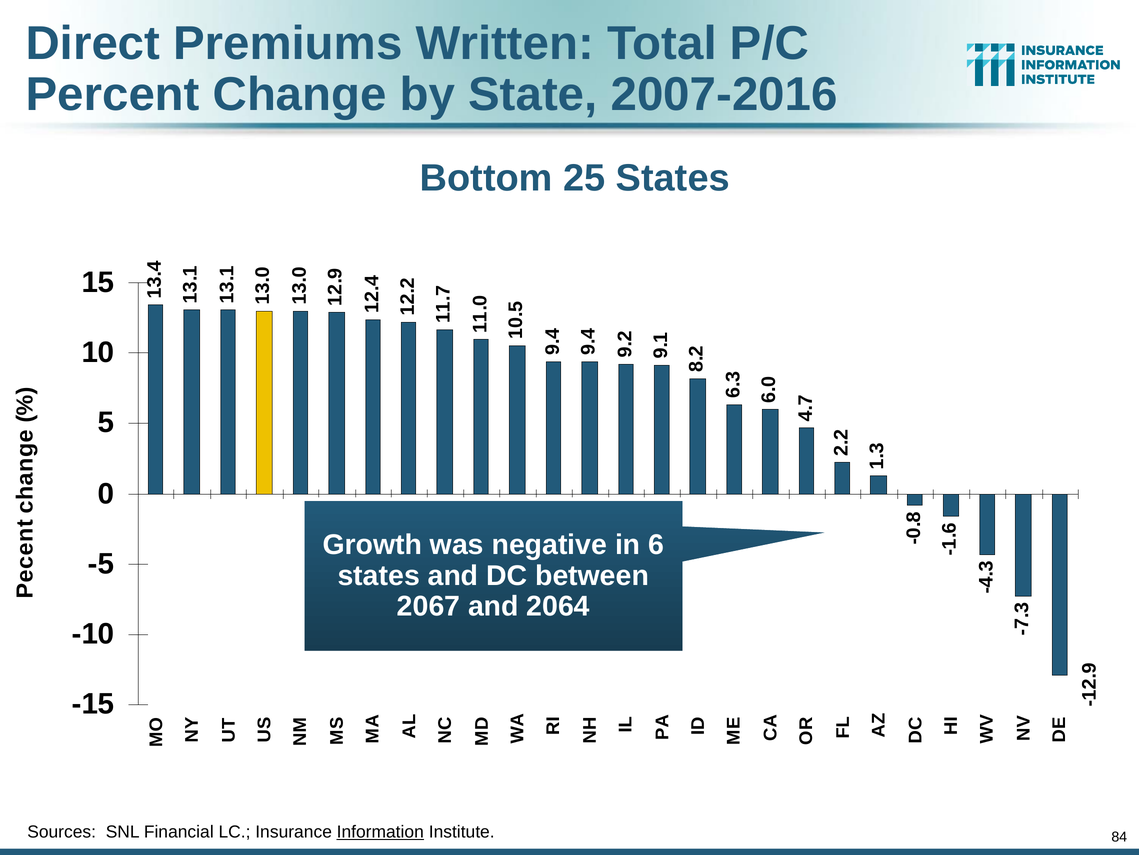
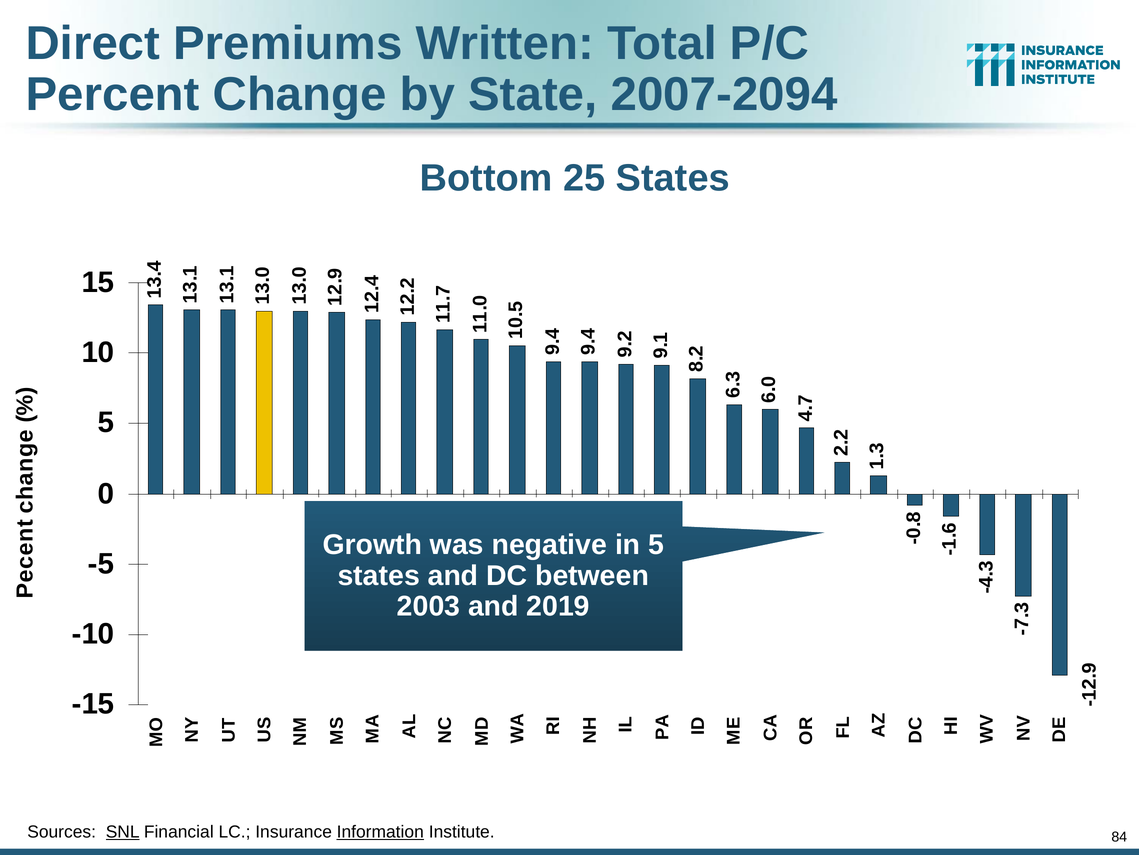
2007-2016: 2007-2016 -> 2007-2094
in 6: 6 -> 5
2067: 2067 -> 2003
2064: 2064 -> 2019
SNL underline: none -> present
